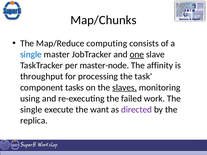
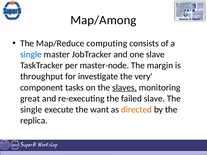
Map/Chunks: Map/Chunks -> Map/Among
one underline: present -> none
affinity: affinity -> margin
processing: processing -> investigate
task: task -> very
using: using -> great
failed work: work -> slave
directed colour: purple -> orange
